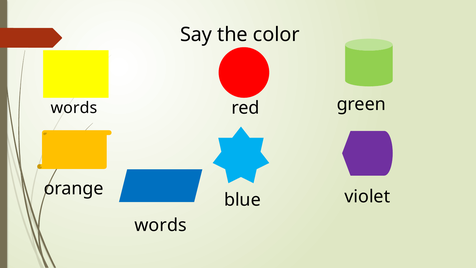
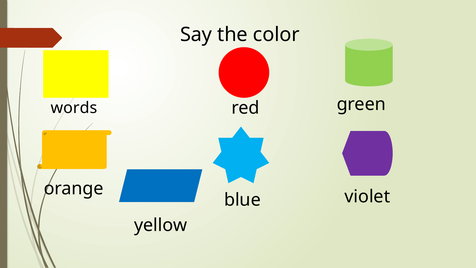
words at (161, 225): words -> yellow
